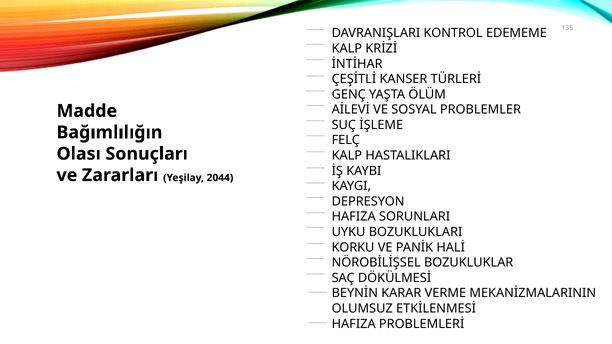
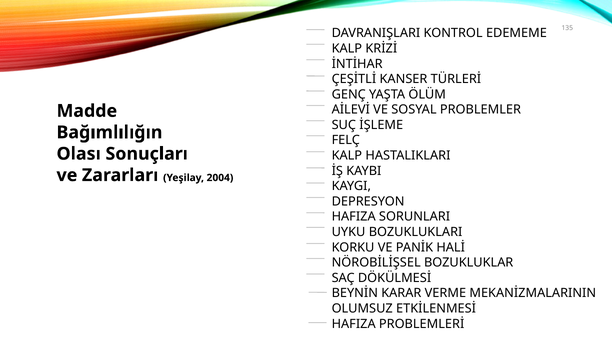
2044: 2044 -> 2004
